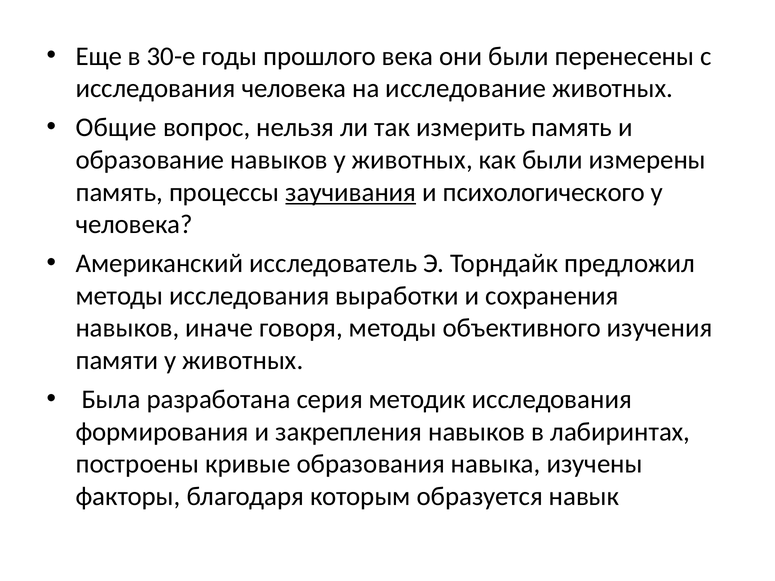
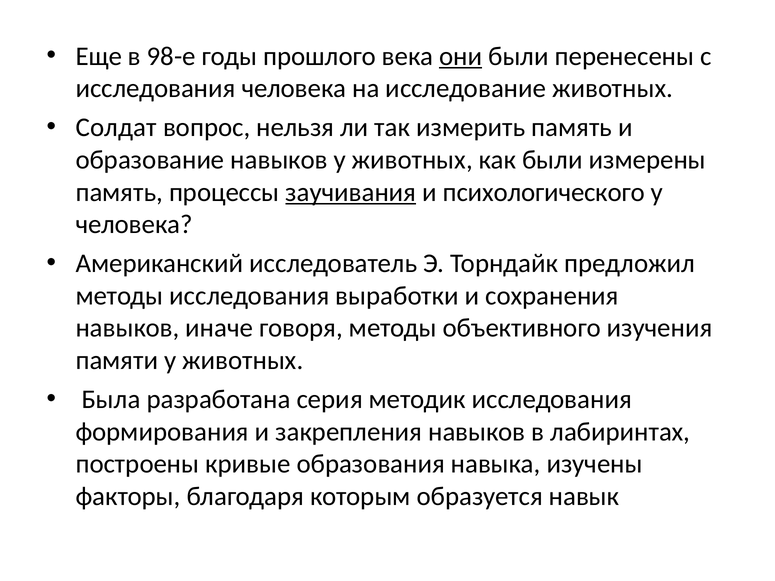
30-е: 30-е -> 98-е
они underline: none -> present
Общие: Общие -> Солдат
